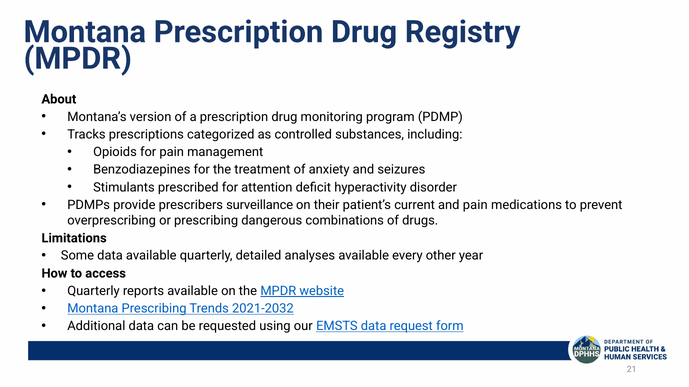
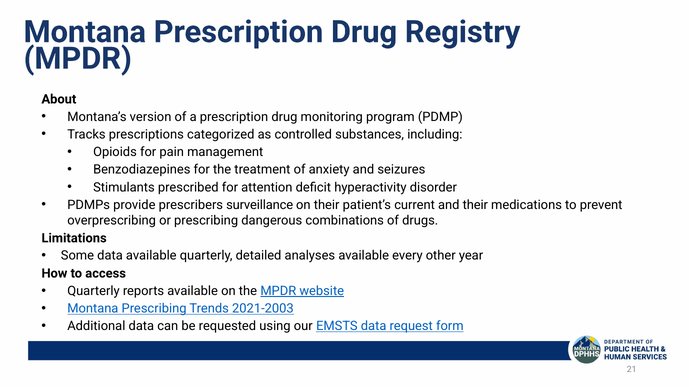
and pain: pain -> their
2021-2032: 2021-2032 -> 2021-2003
